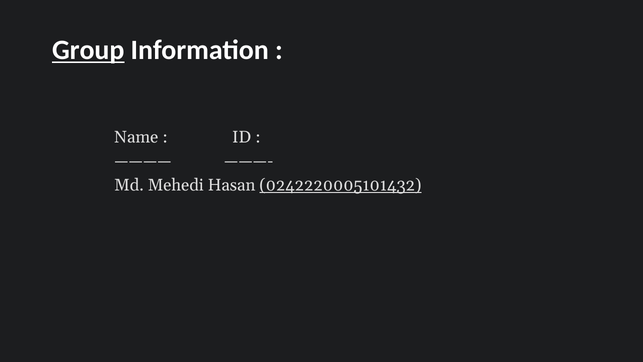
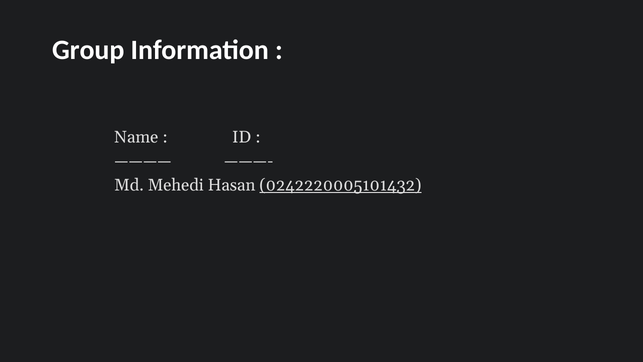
Group underline: present -> none
